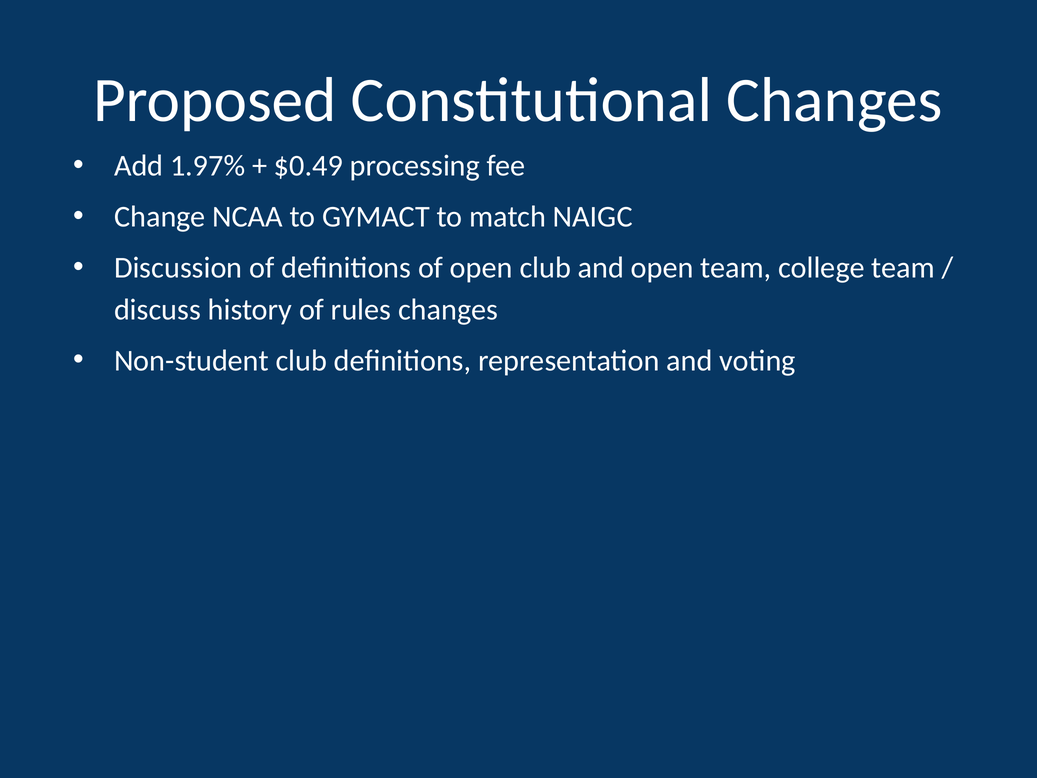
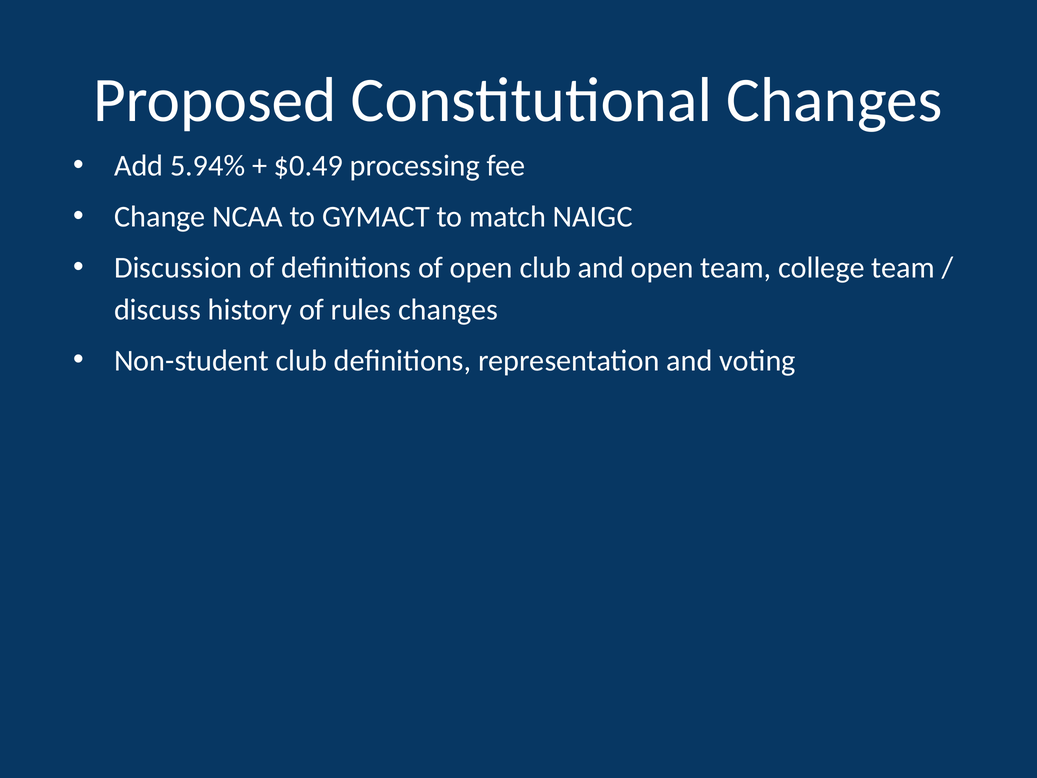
1.97%: 1.97% -> 5.94%
